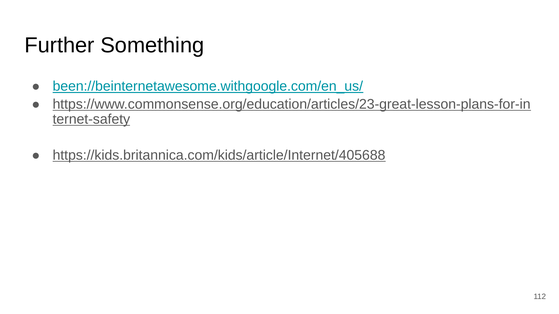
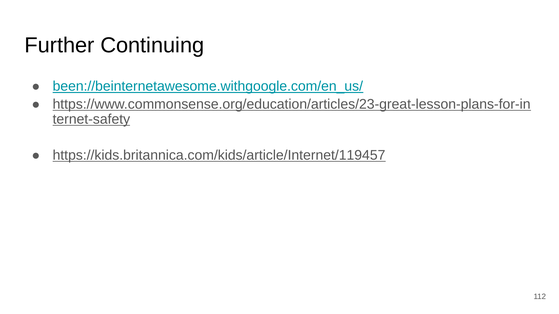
Something: Something -> Continuing
https://kids.britannica.com/kids/article/Internet/405688: https://kids.britannica.com/kids/article/Internet/405688 -> https://kids.britannica.com/kids/article/Internet/119457
